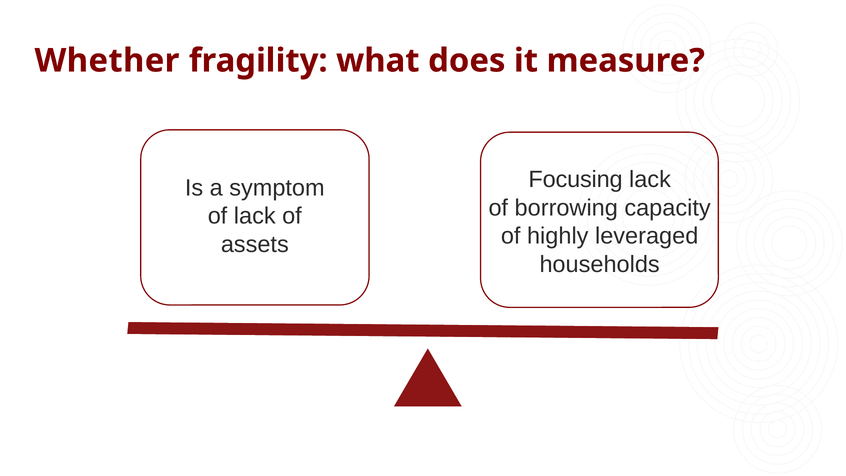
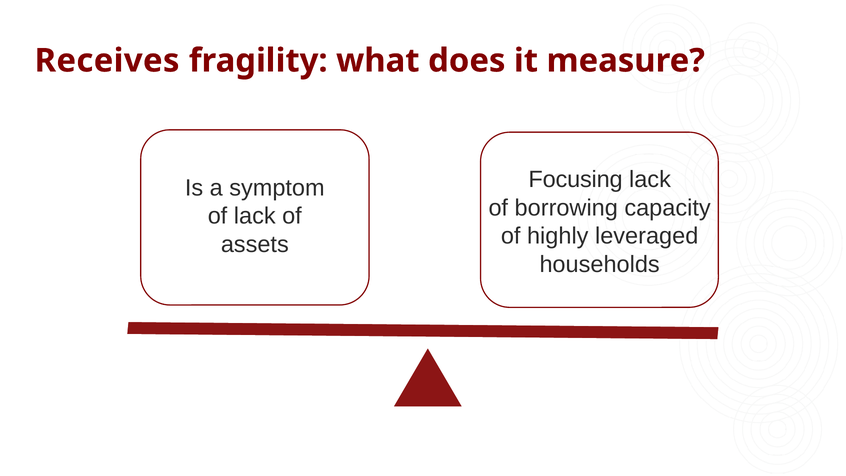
Whether: Whether -> Receives
